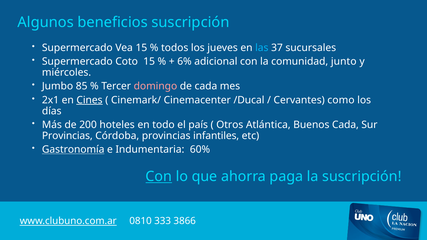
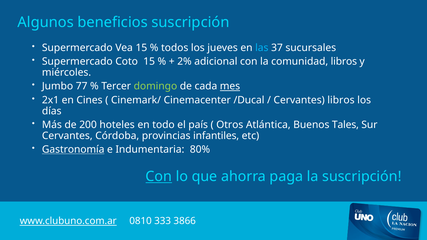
6%: 6% -> 2%
comunidad junto: junto -> libros
85: 85 -> 77
domingo colour: pink -> light green
mes underline: none -> present
Cines underline: present -> none
Cervantes como: como -> libros
Buenos Cada: Cada -> Tales
Provincias at (67, 136): Provincias -> Cervantes
60%: 60% -> 80%
